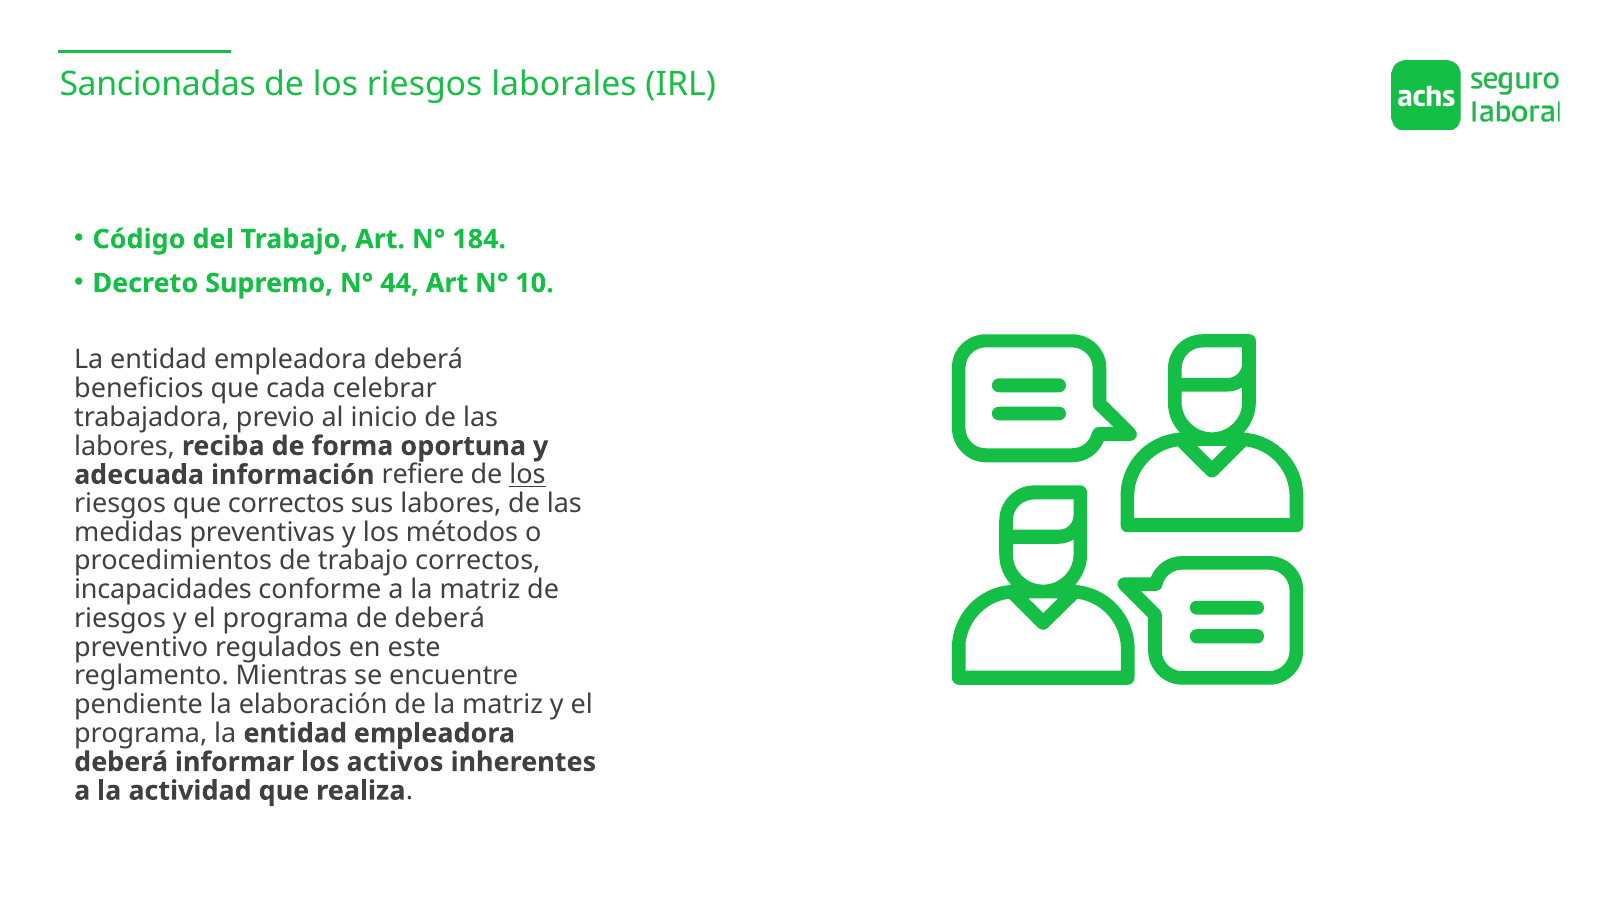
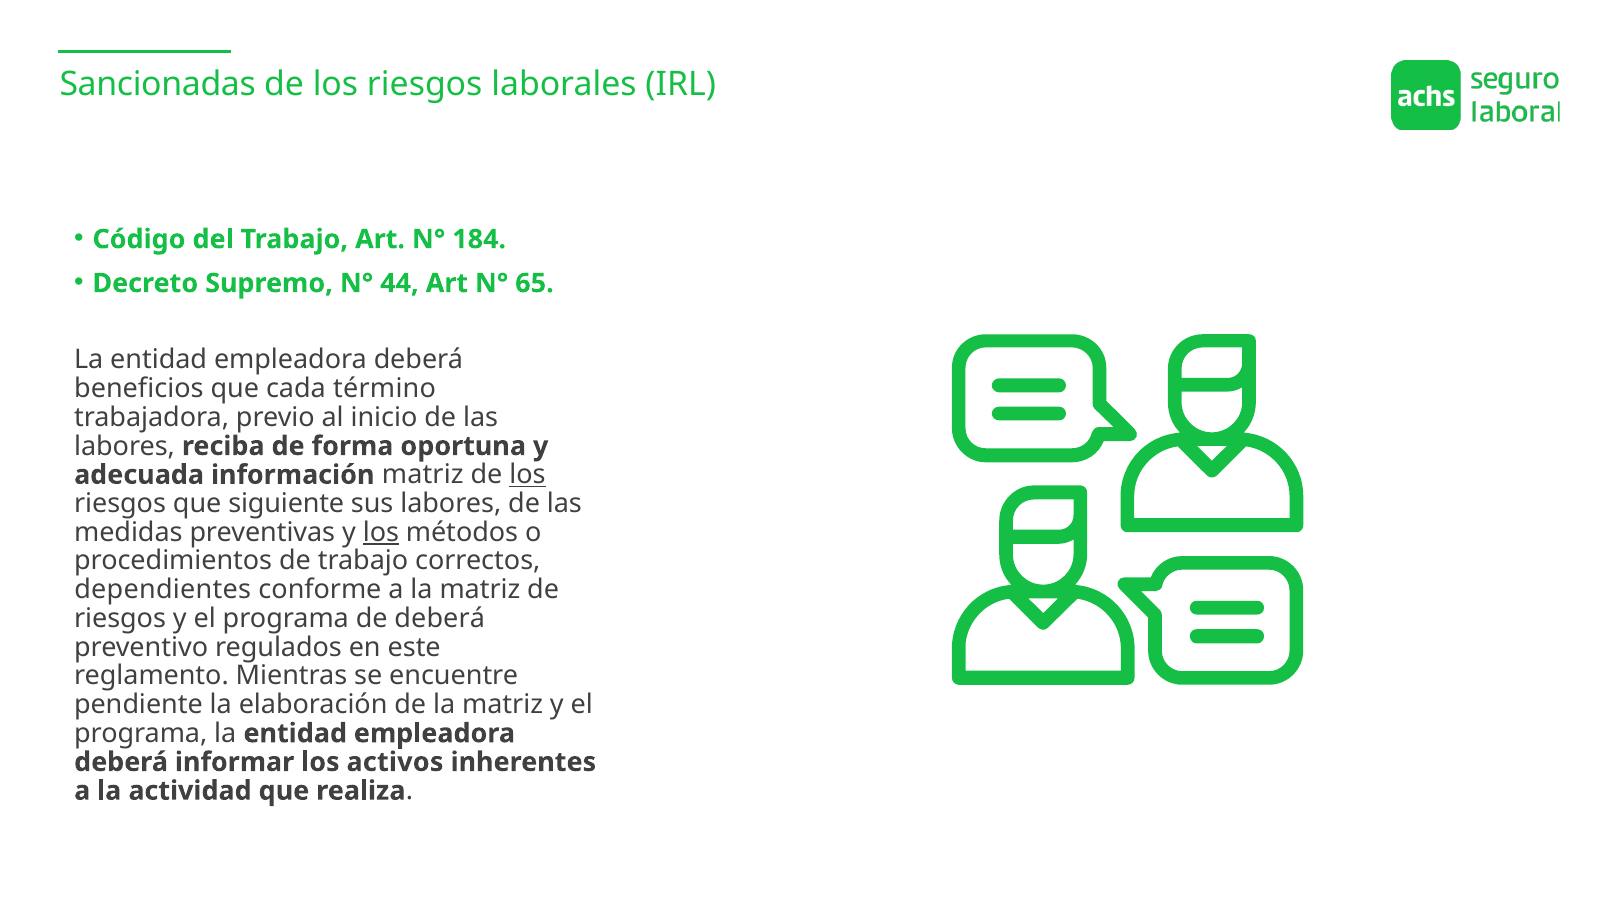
10: 10 -> 65
celebrar: celebrar -> término
información refiere: refiere -> matriz
que correctos: correctos -> siguiente
los at (381, 533) underline: none -> present
incapacidades: incapacidades -> dependientes
